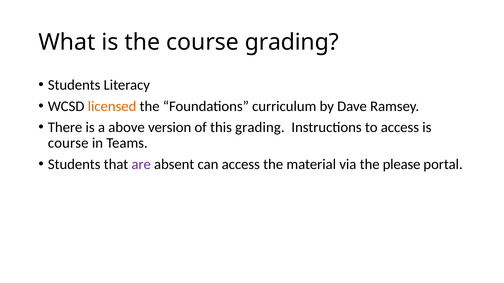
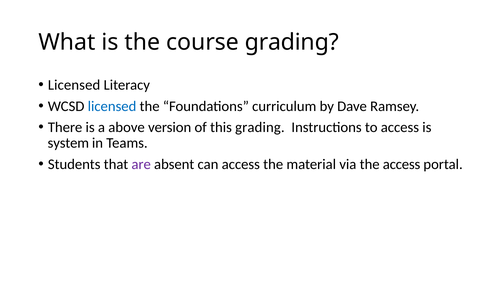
Students at (74, 85): Students -> Licensed
licensed at (112, 106) colour: orange -> blue
course at (68, 143): course -> system
the please: please -> access
